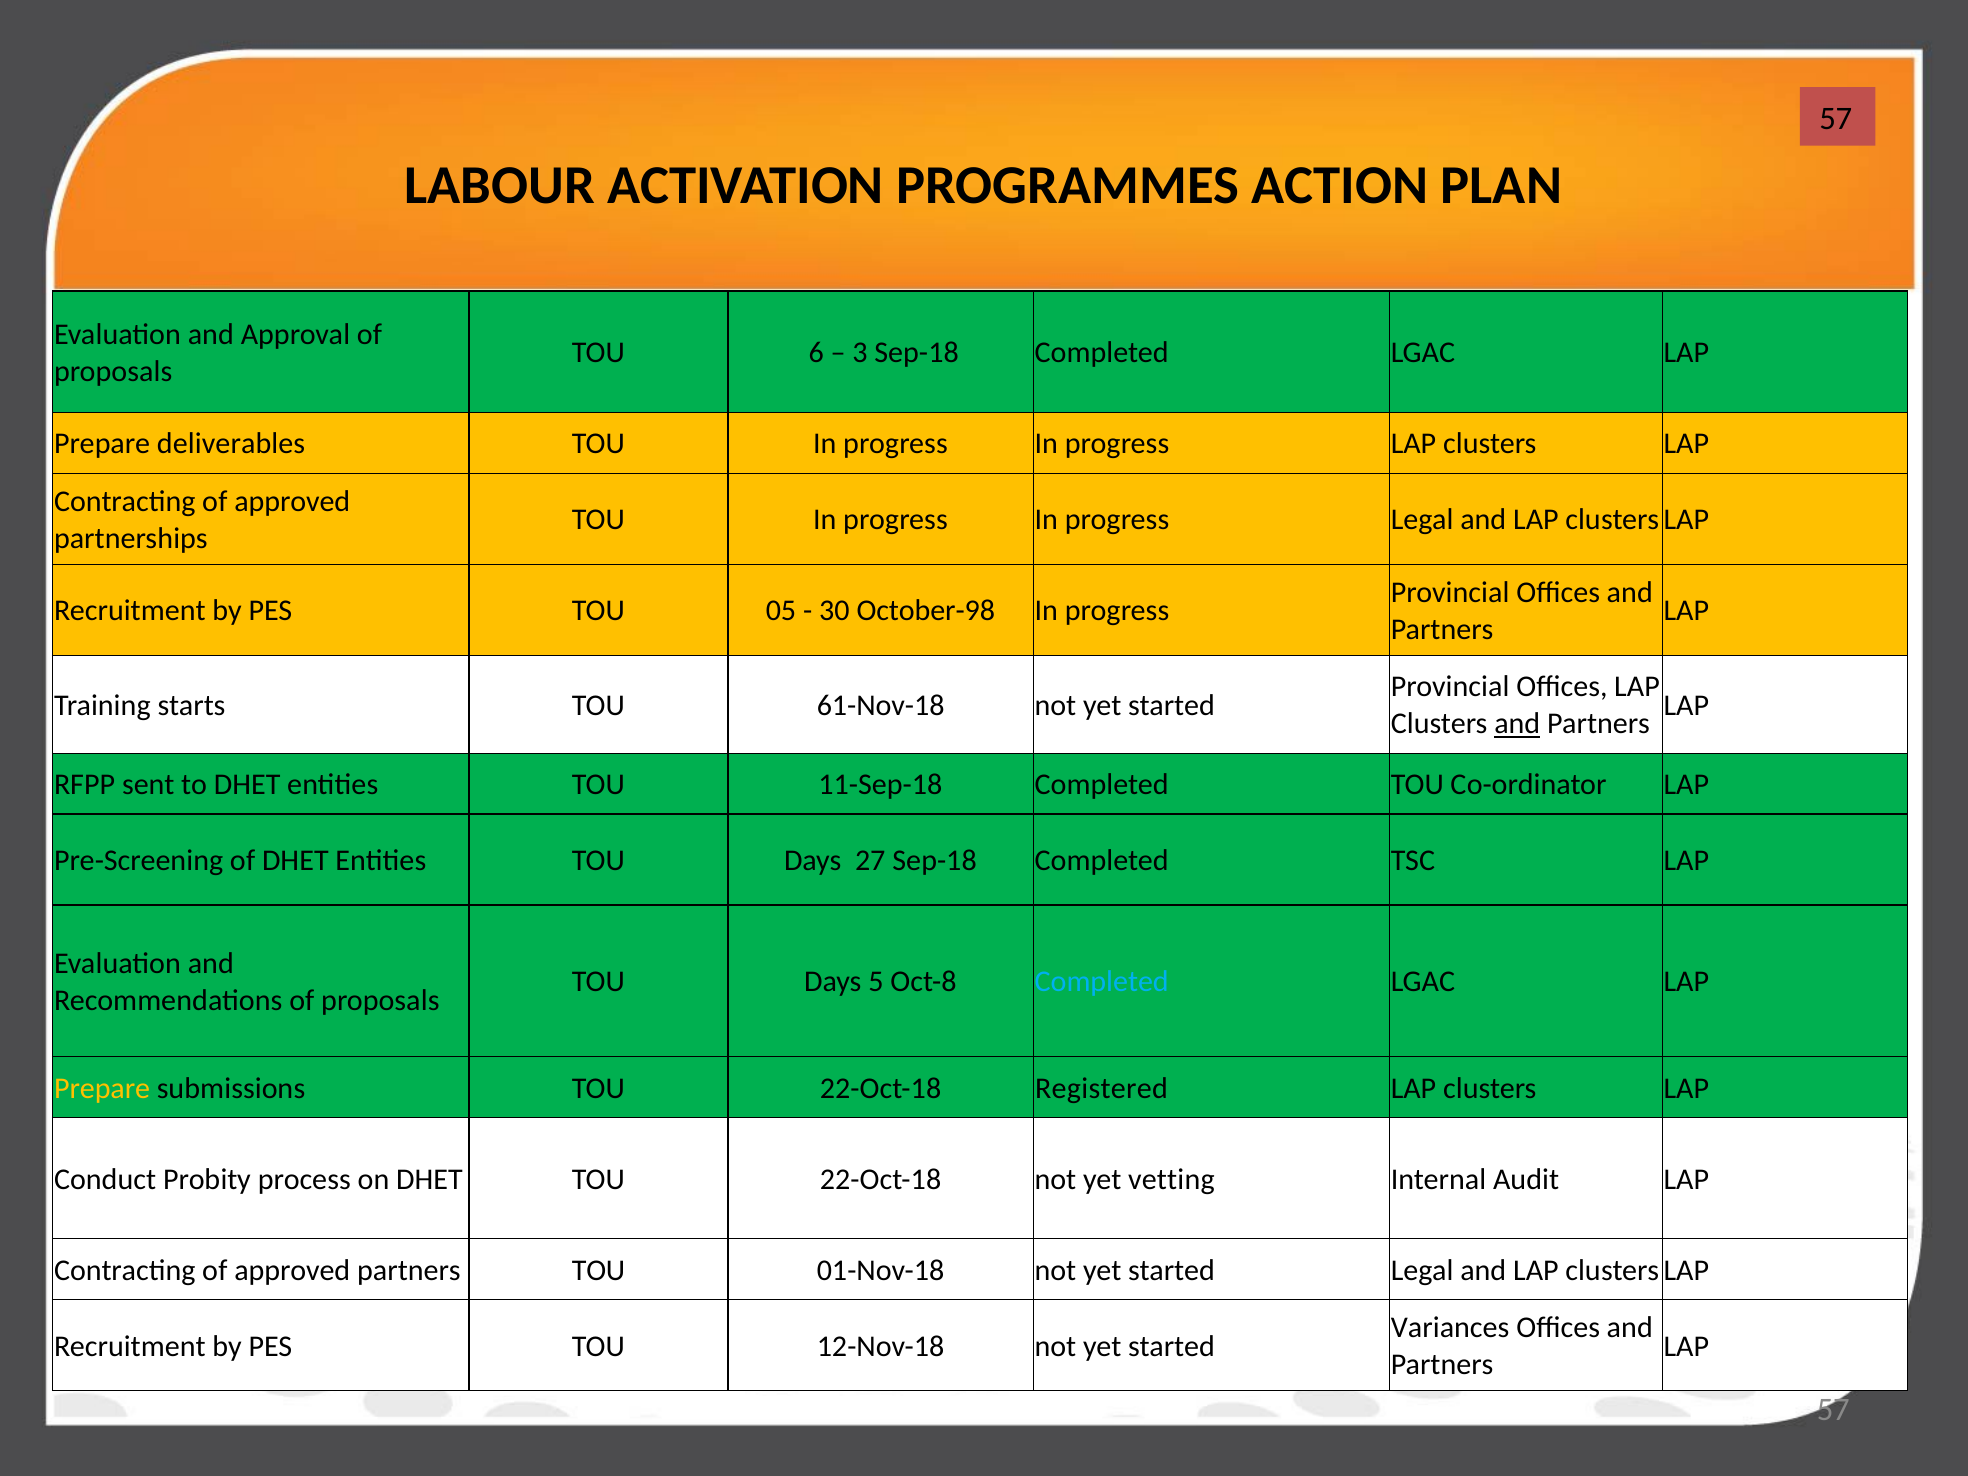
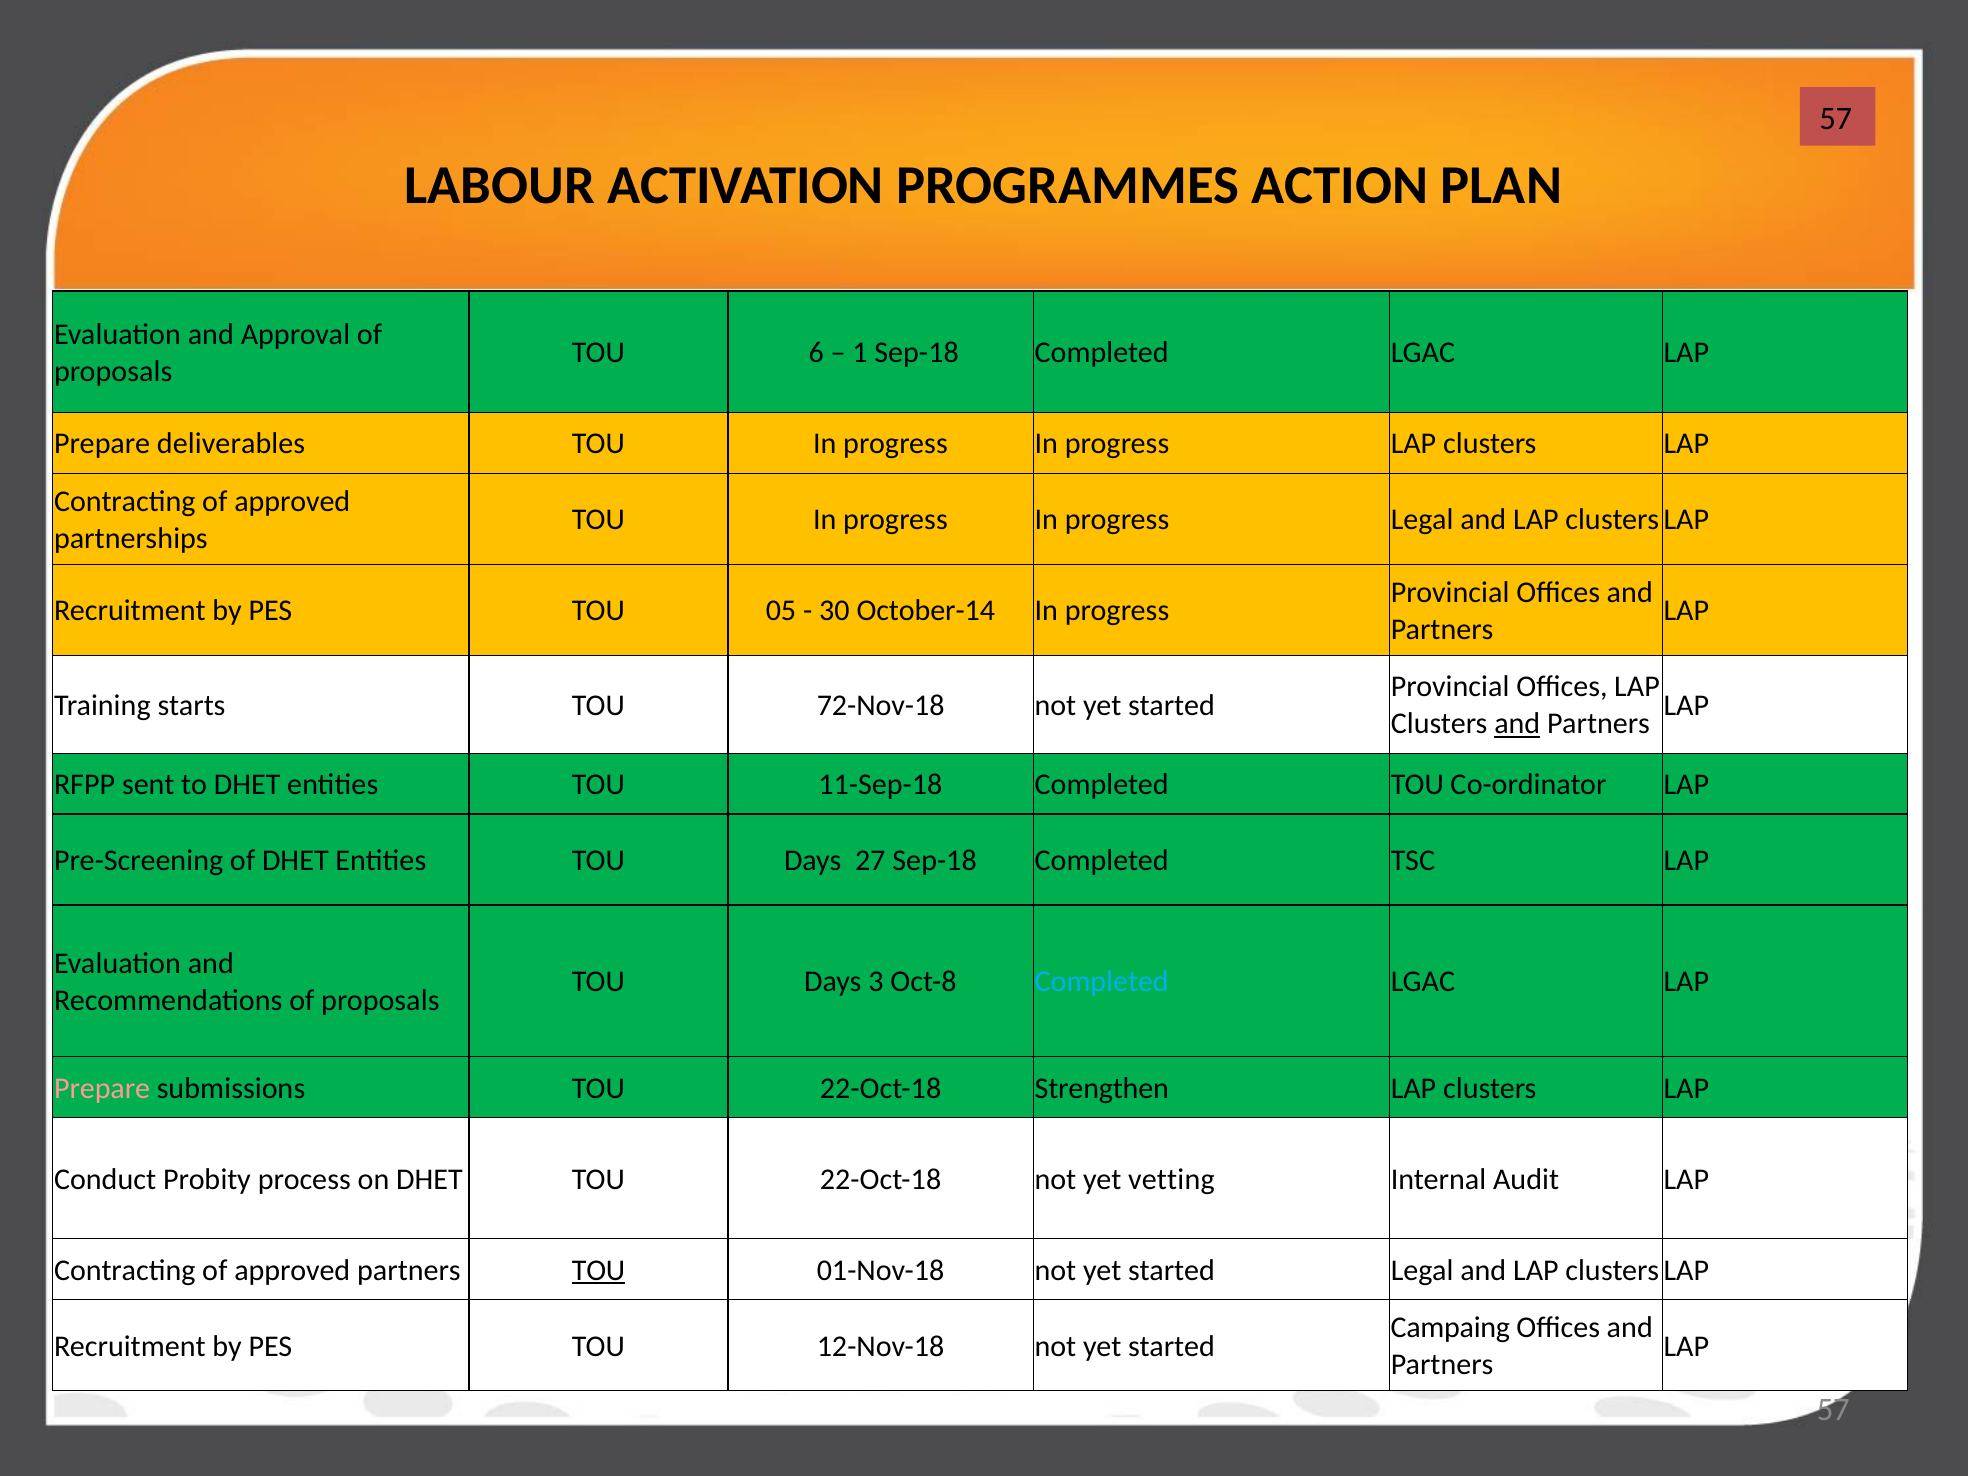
3: 3 -> 1
October-98: October-98 -> October-14
61-Nov-18: 61-Nov-18 -> 72-Nov-18
5: 5 -> 3
Prepare at (102, 1088) colour: yellow -> pink
Registered: Registered -> Strengthen
TOU at (599, 1270) underline: none -> present
Variances: Variances -> Campaing
